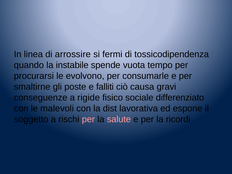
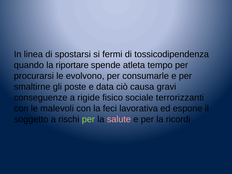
arrossire: arrossire -> spostarsi
instabile: instabile -> riportare
vuota: vuota -> atleta
falliti: falliti -> data
differenziato: differenziato -> terrorizzanti
dist: dist -> feci
per at (88, 119) colour: pink -> light green
